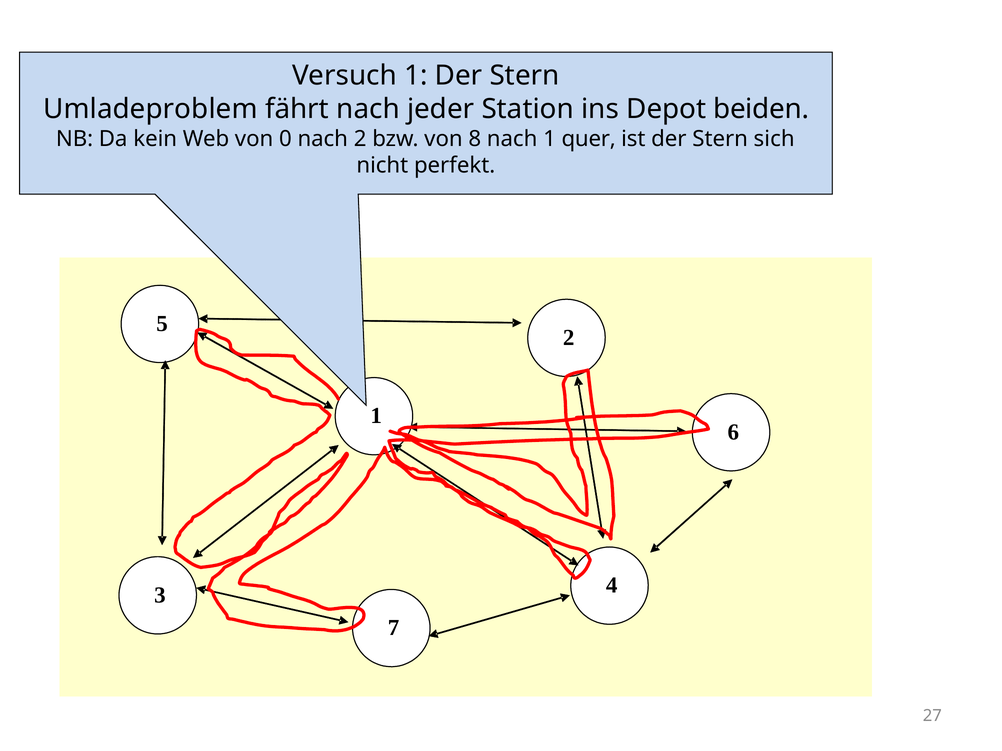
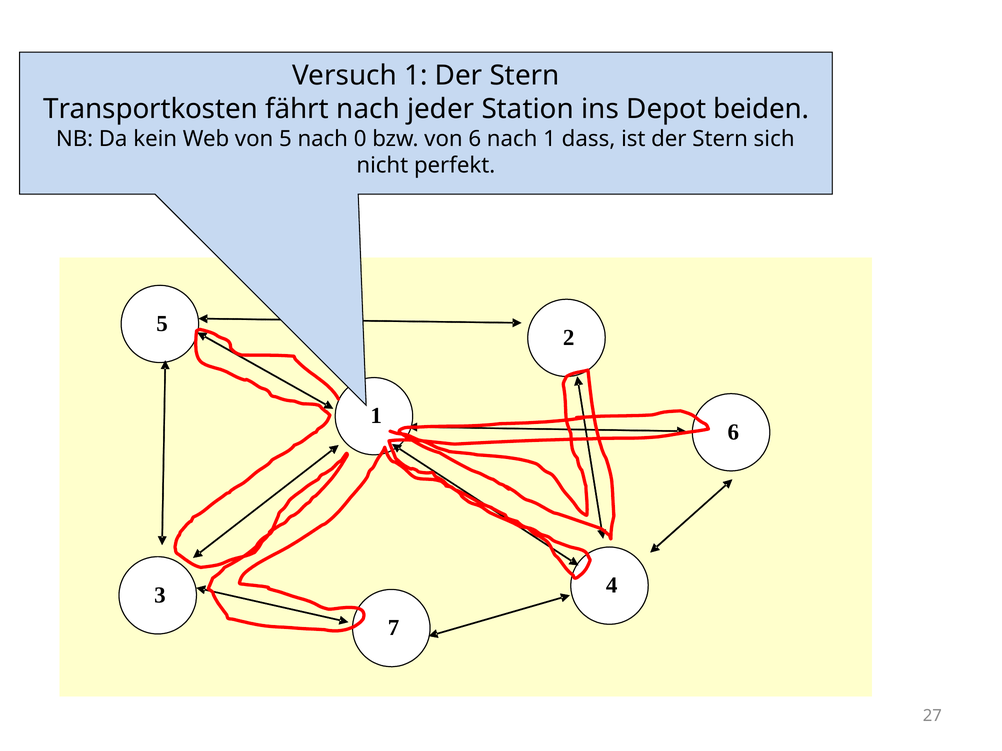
Umladeproblem: Umladeproblem -> Transportkosten
von 0: 0 -> 5
nach 2: 2 -> 0
von 8: 8 -> 6
quer: quer -> dass
